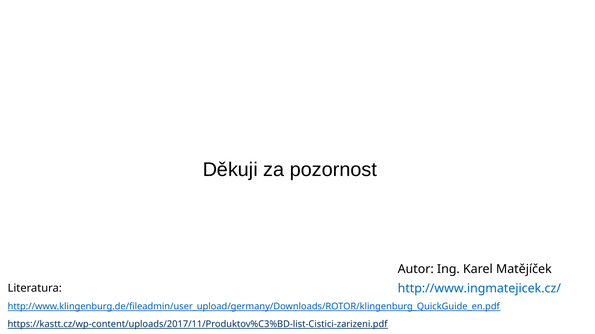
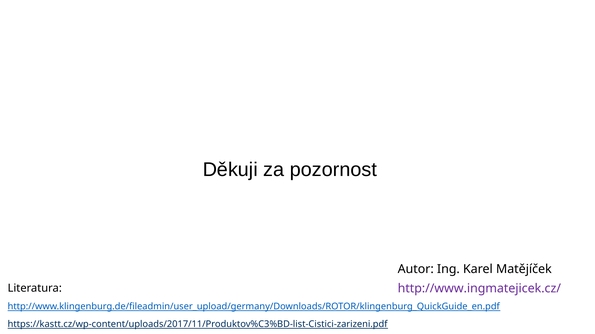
http://www.ingmatejicek.cz/ colour: blue -> purple
